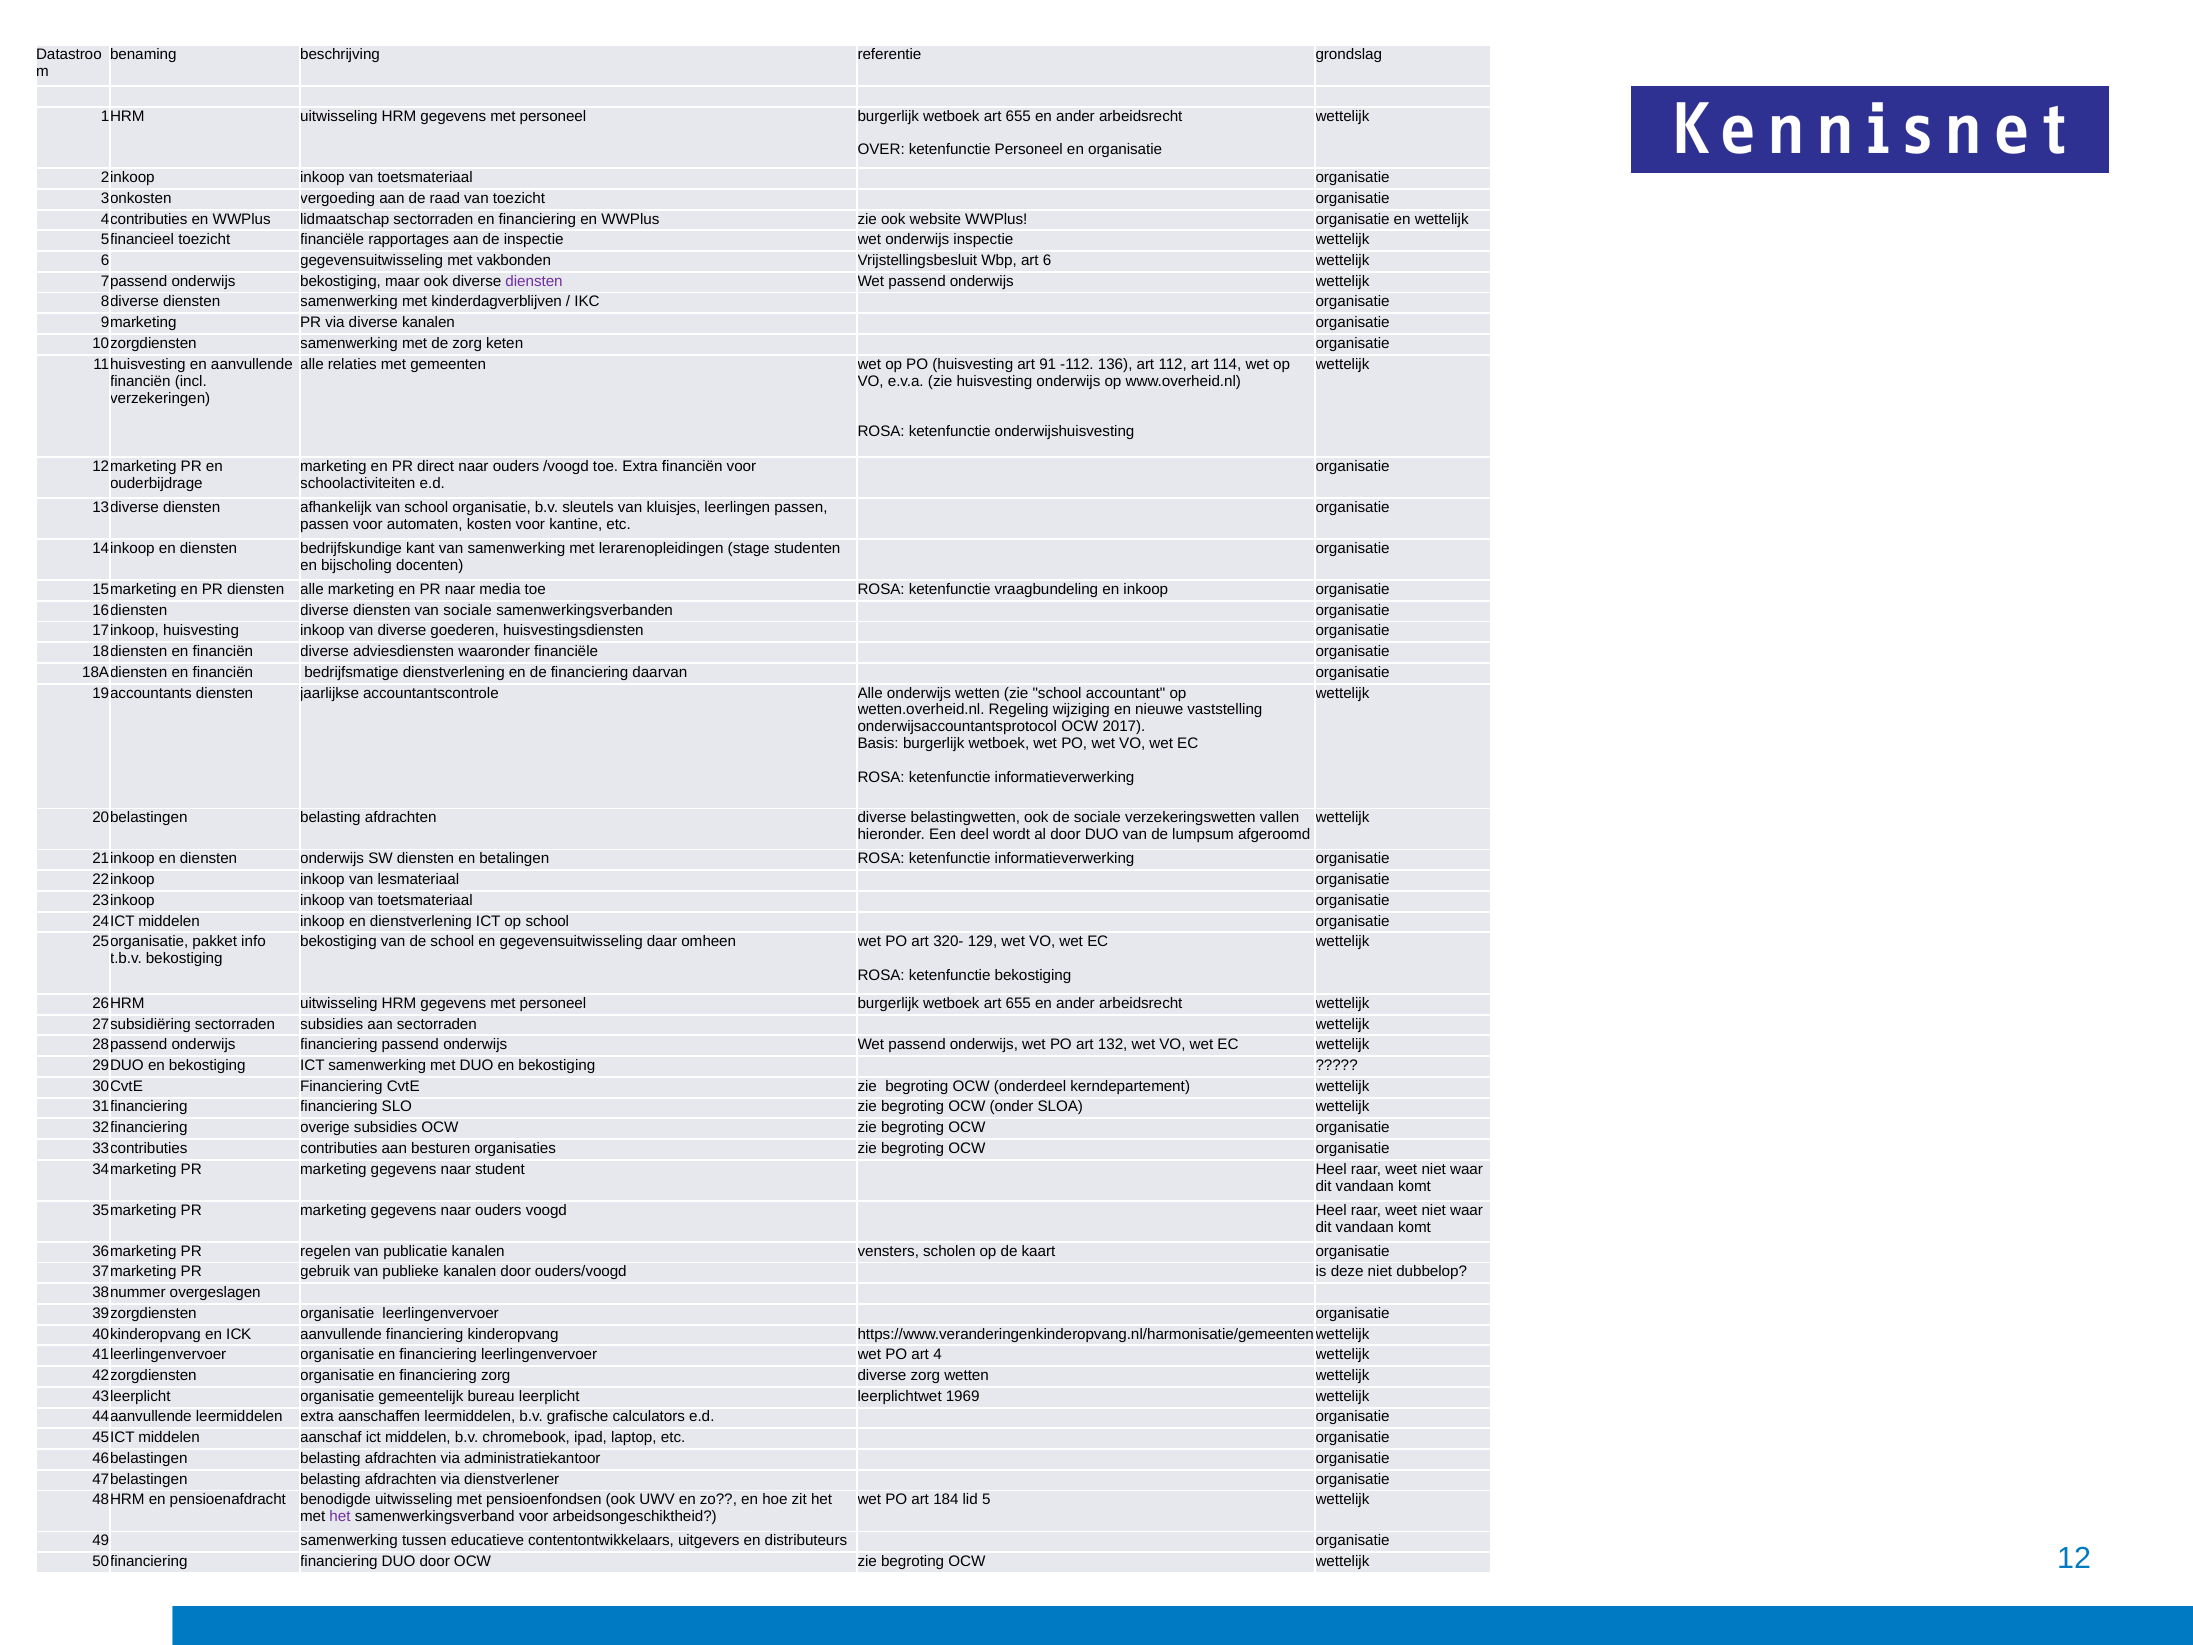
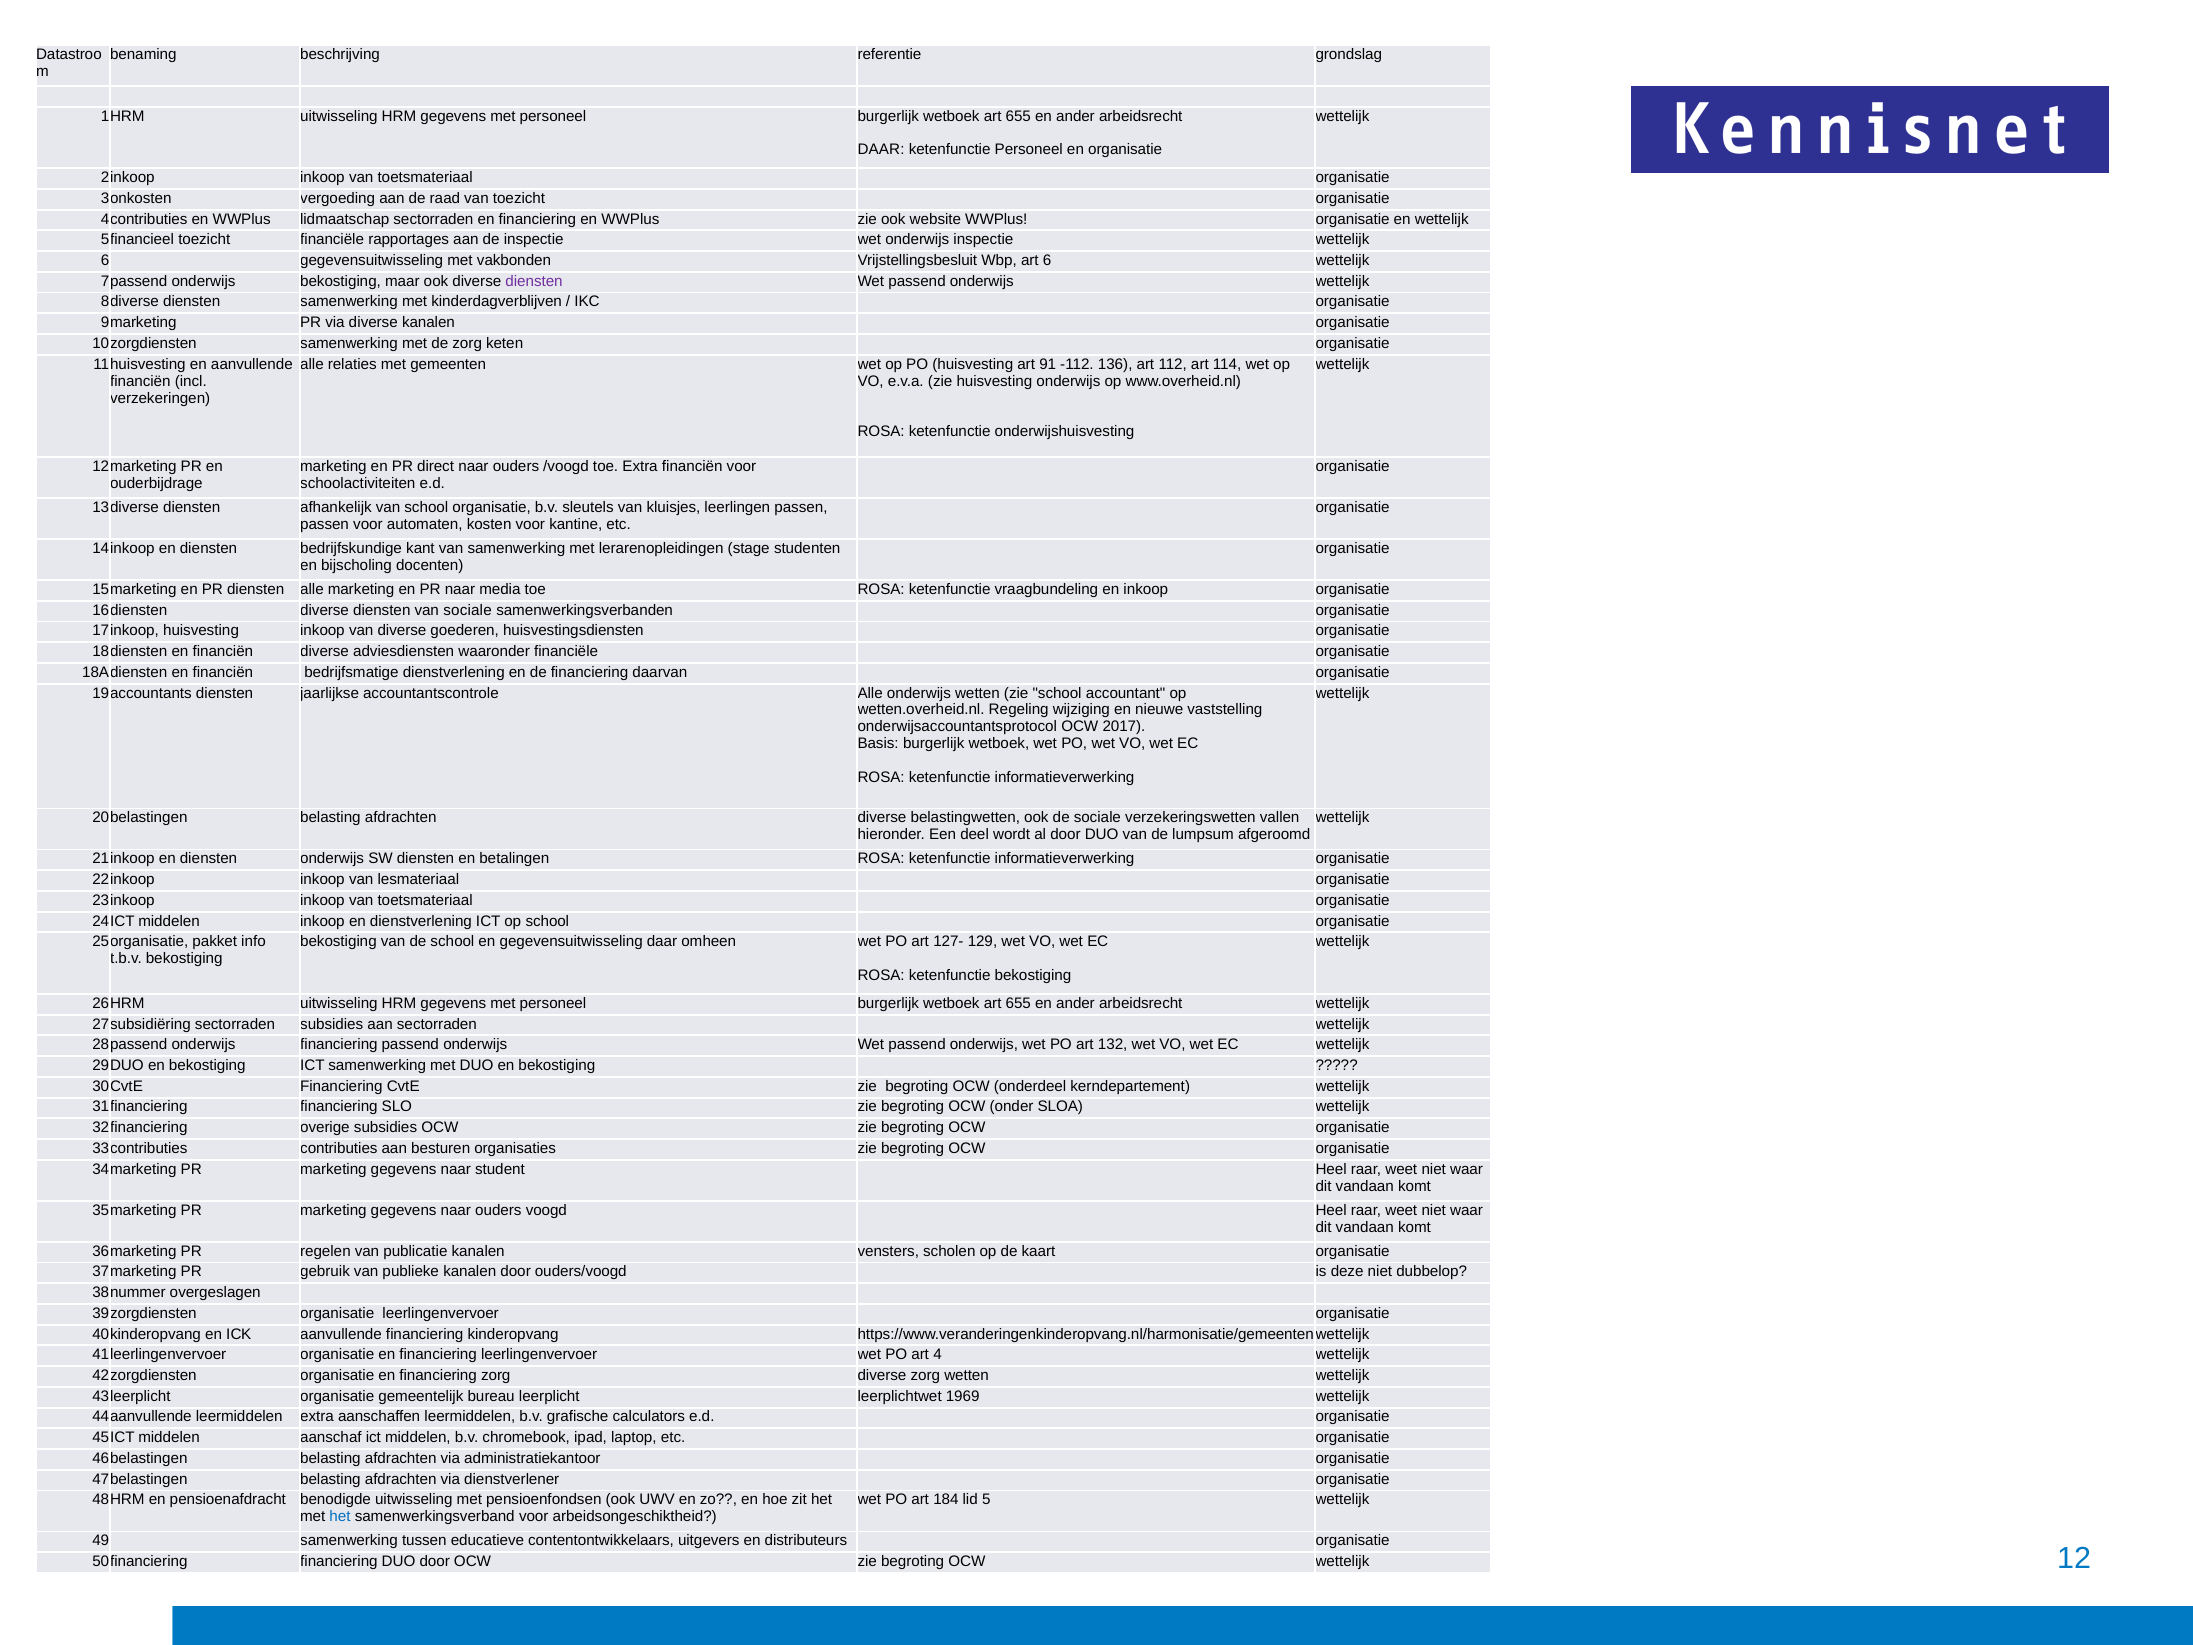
OVER at (881, 150): OVER -> DAAR
320-: 320- -> 127-
het at (340, 1517) colour: purple -> blue
